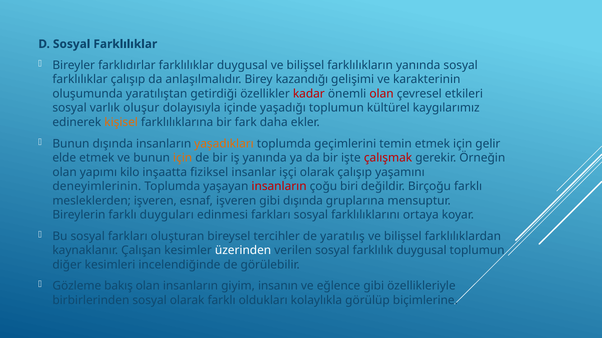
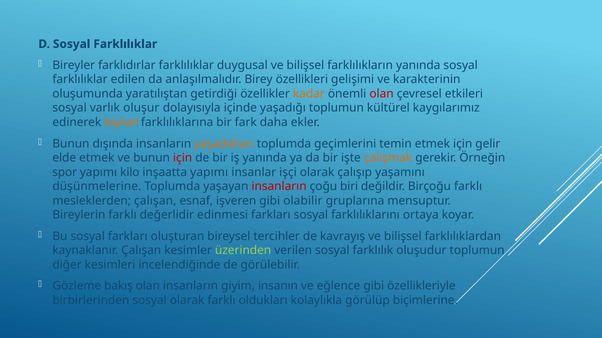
farklılıklar çalışıp: çalışıp -> edilen
kazandığı: kazandığı -> özellikleri
kadar colour: red -> orange
için at (183, 158) colour: orange -> red
çalışmak colour: red -> orange
olan at (65, 172): olan -> spor
inşaatta fiziksel: fiziksel -> yapımı
deneyimlerinin: deneyimlerinin -> düşünmelerine
mesleklerden işveren: işveren -> çalışan
gibi dışında: dışında -> olabilir
duyguları: duyguları -> değerlidir
yaratılış: yaratılış -> kavrayış
üzerinden colour: white -> light green
farklılık duygusal: duygusal -> oluşudur
